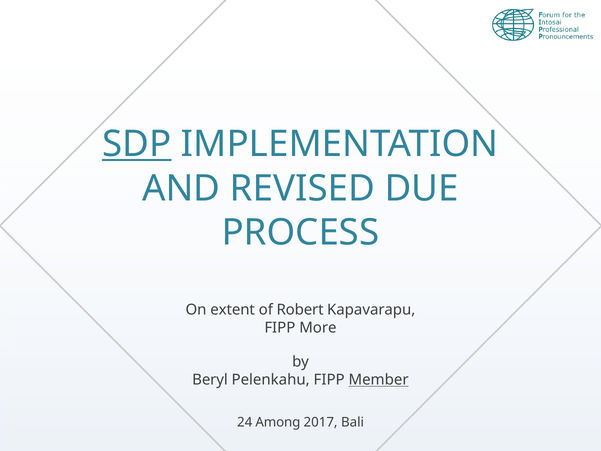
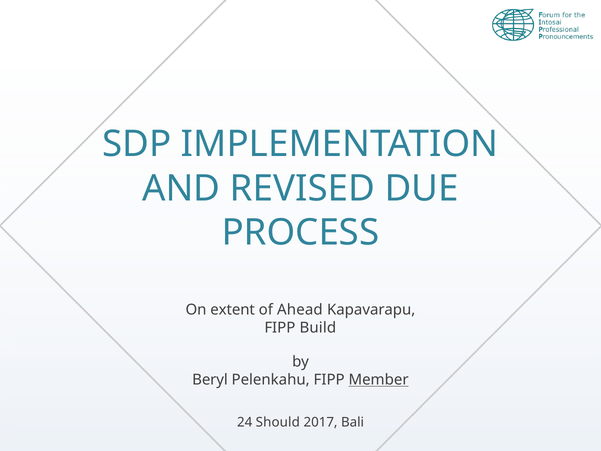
SDP underline: present -> none
Robert: Robert -> Ahead
More: More -> Build
Among: Among -> Should
